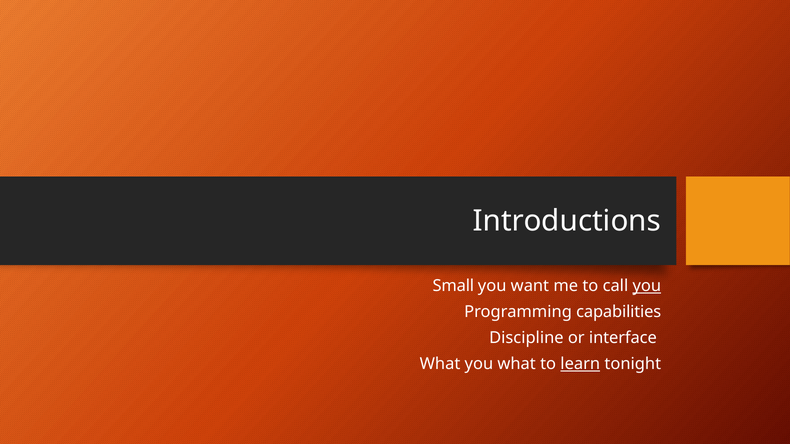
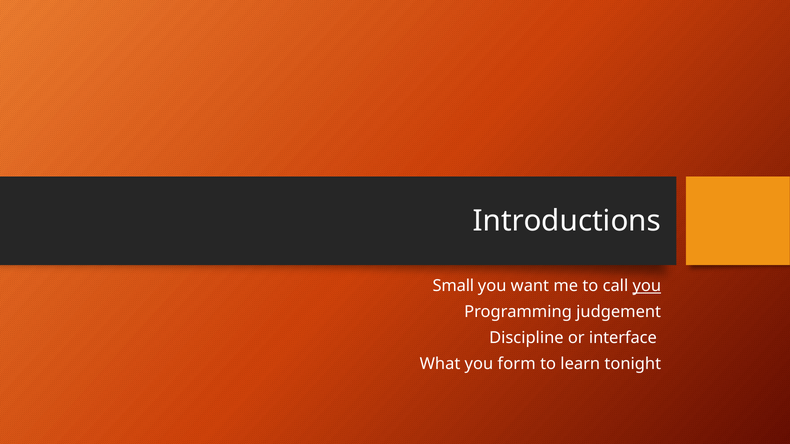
capabilities: capabilities -> judgement
you what: what -> form
learn underline: present -> none
